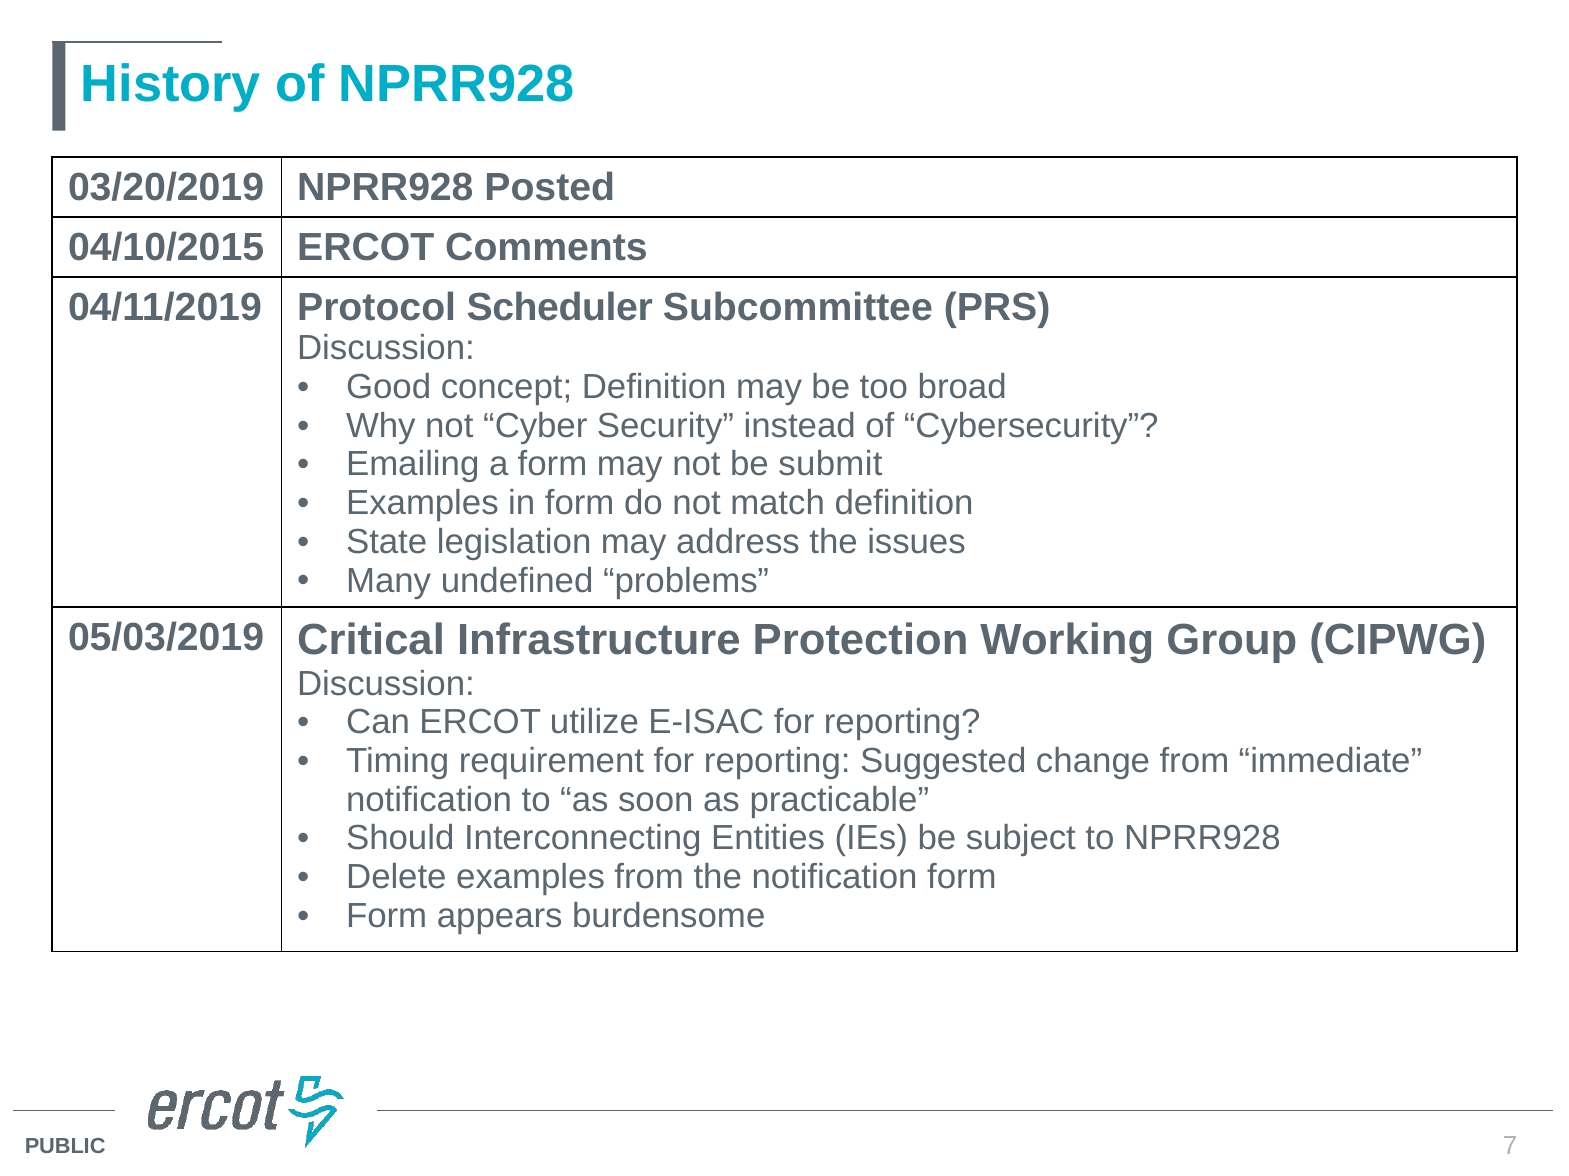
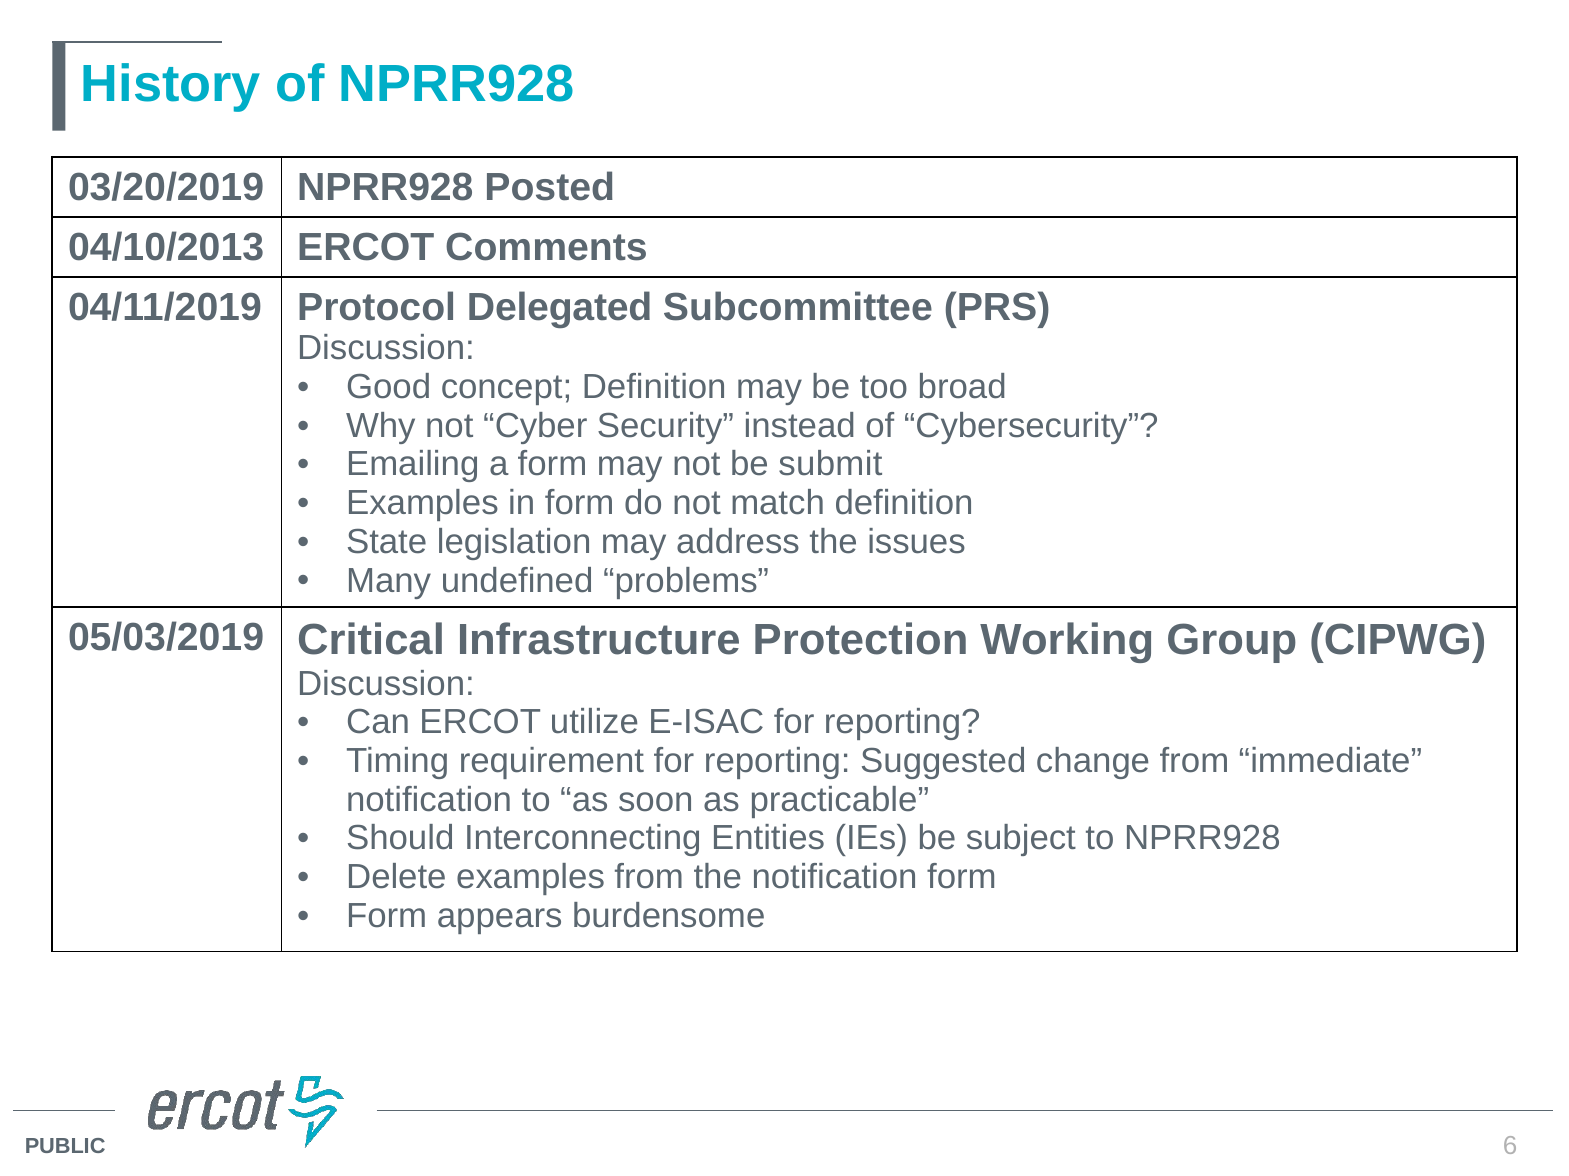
04/10/2015: 04/10/2015 -> 04/10/2013
Scheduler: Scheduler -> Delegated
7: 7 -> 6
